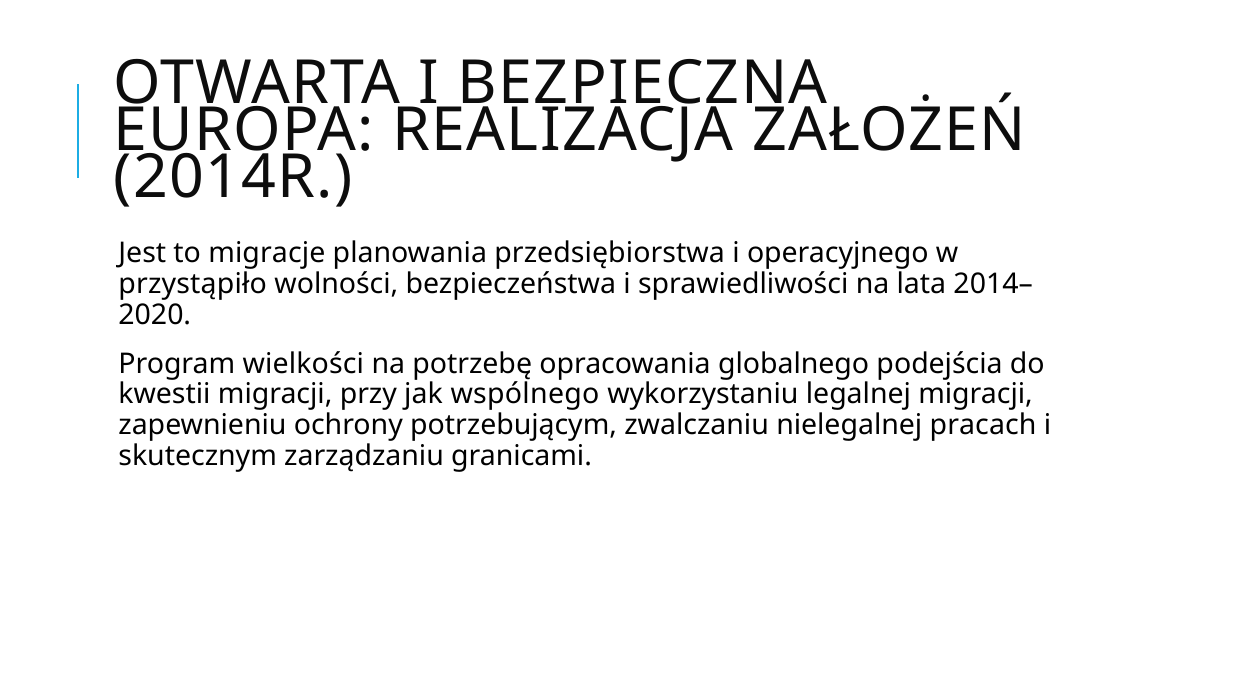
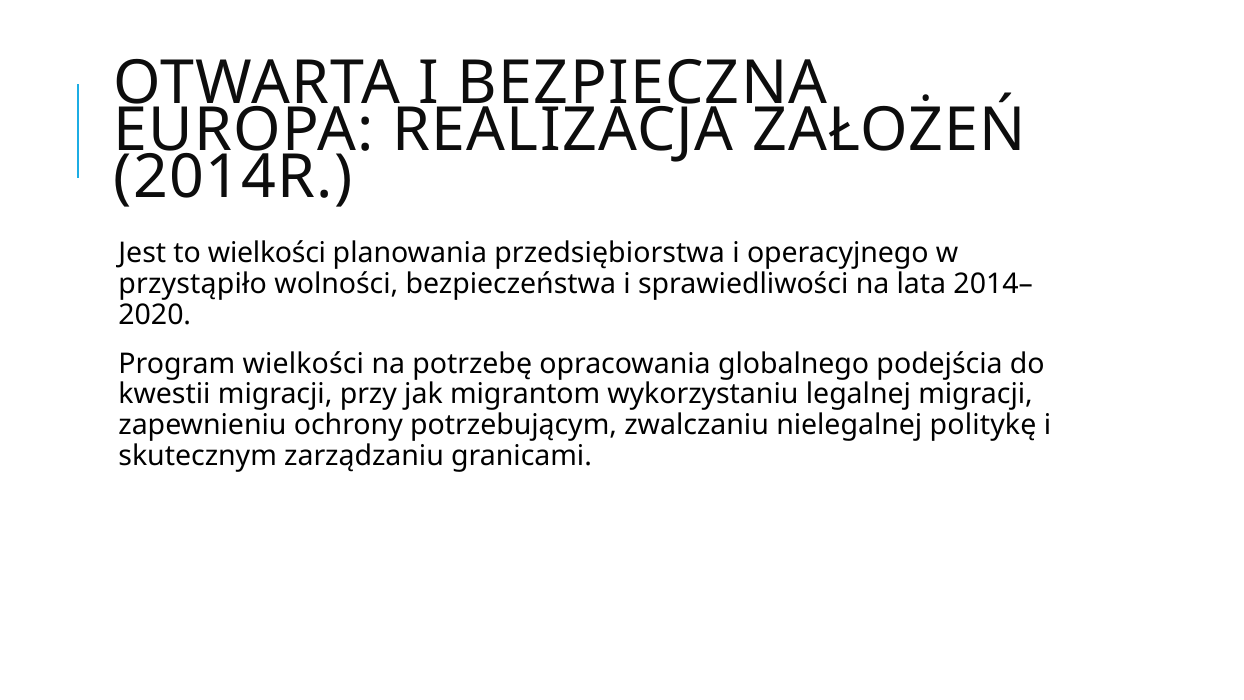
to migracje: migracje -> wielkości
wspólnego: wspólnego -> migrantom
pracach: pracach -> politykę
